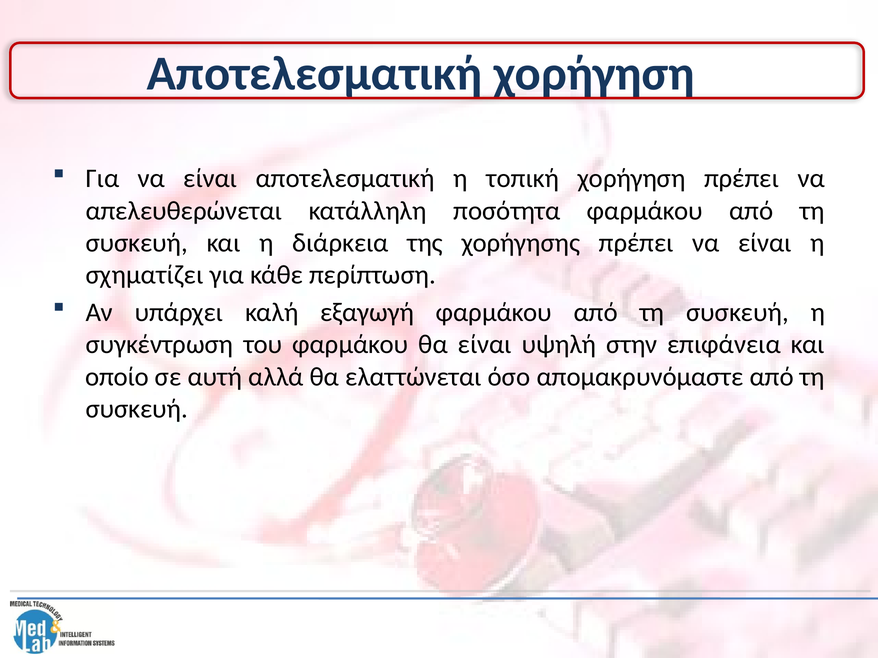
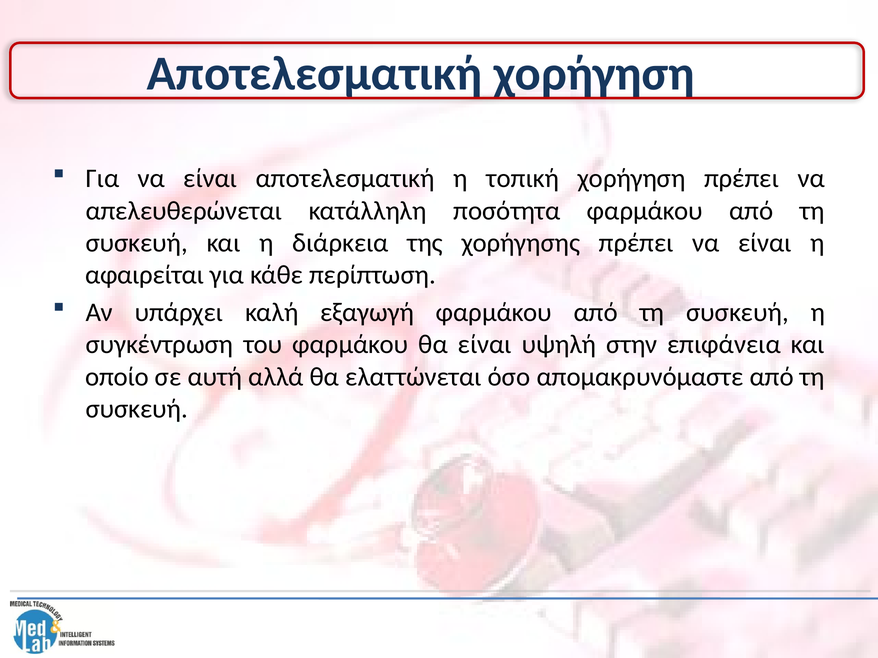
σχηματίζει: σχηματίζει -> αφαιρείται
